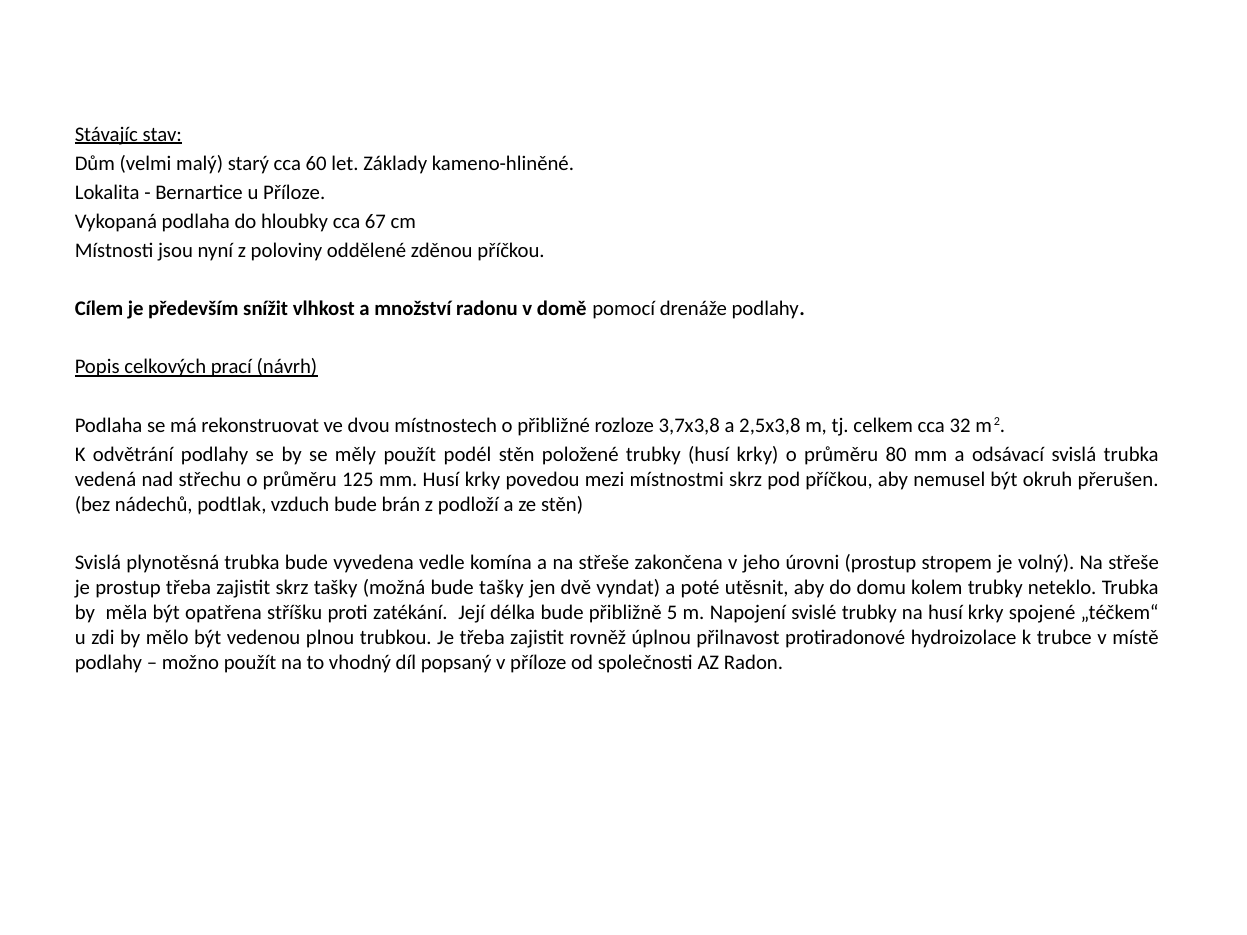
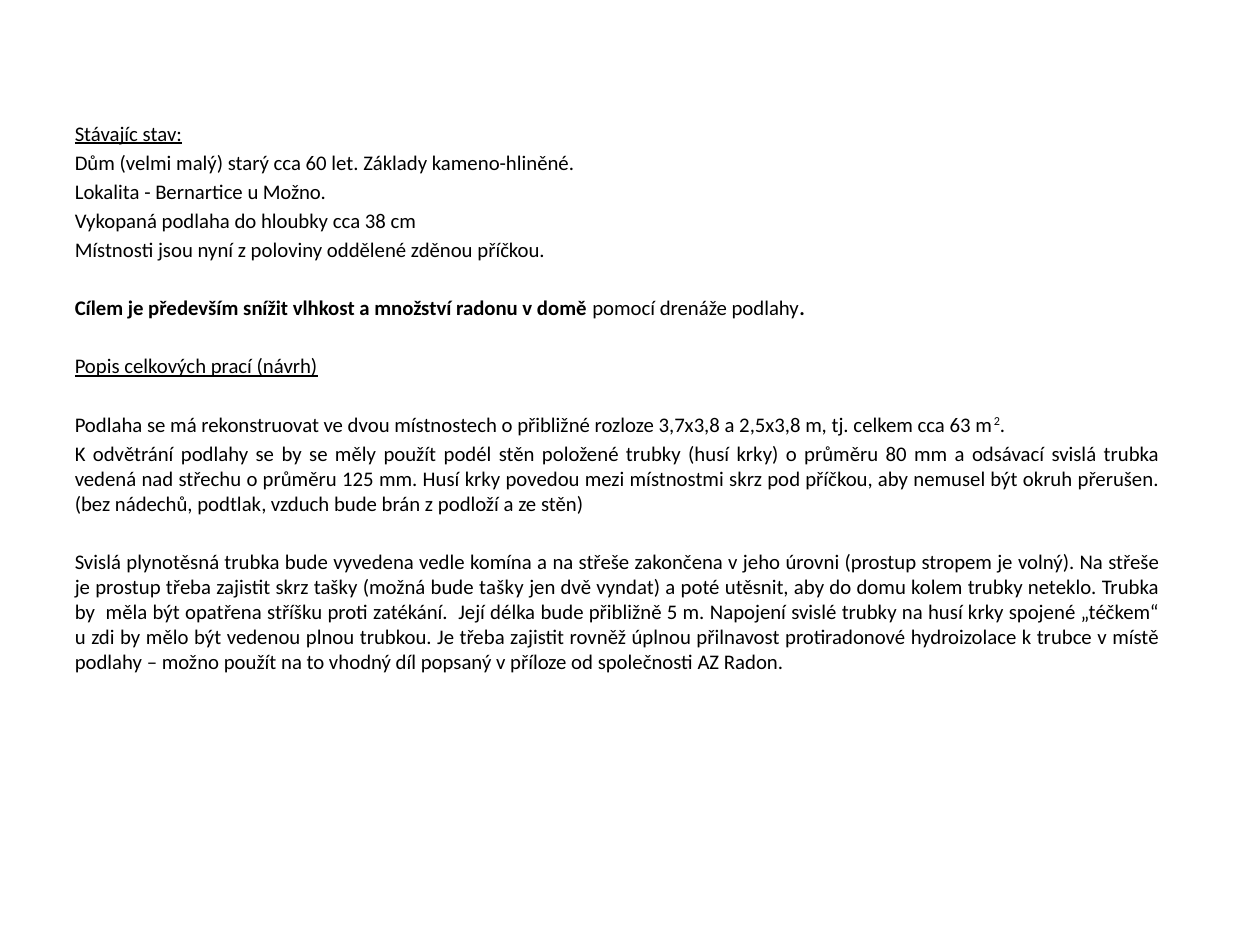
u Příloze: Příloze -> Možno
67: 67 -> 38
32: 32 -> 63
